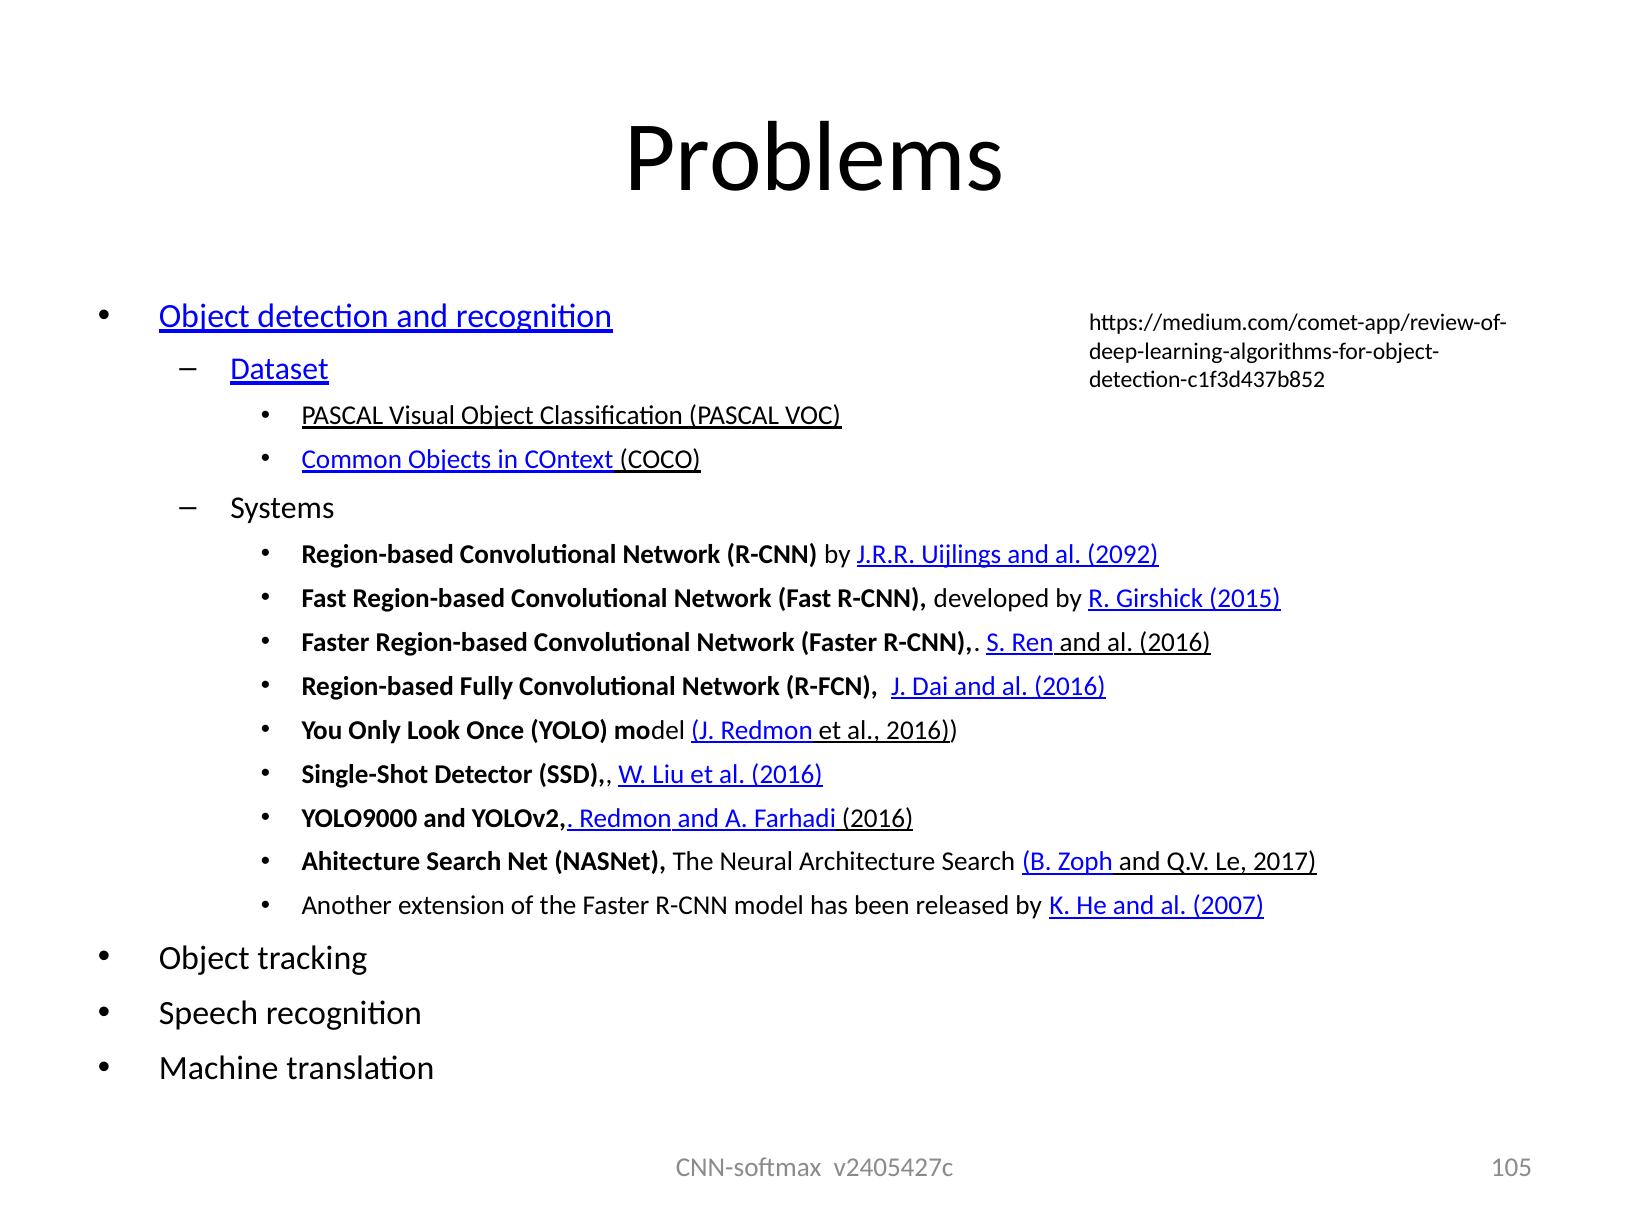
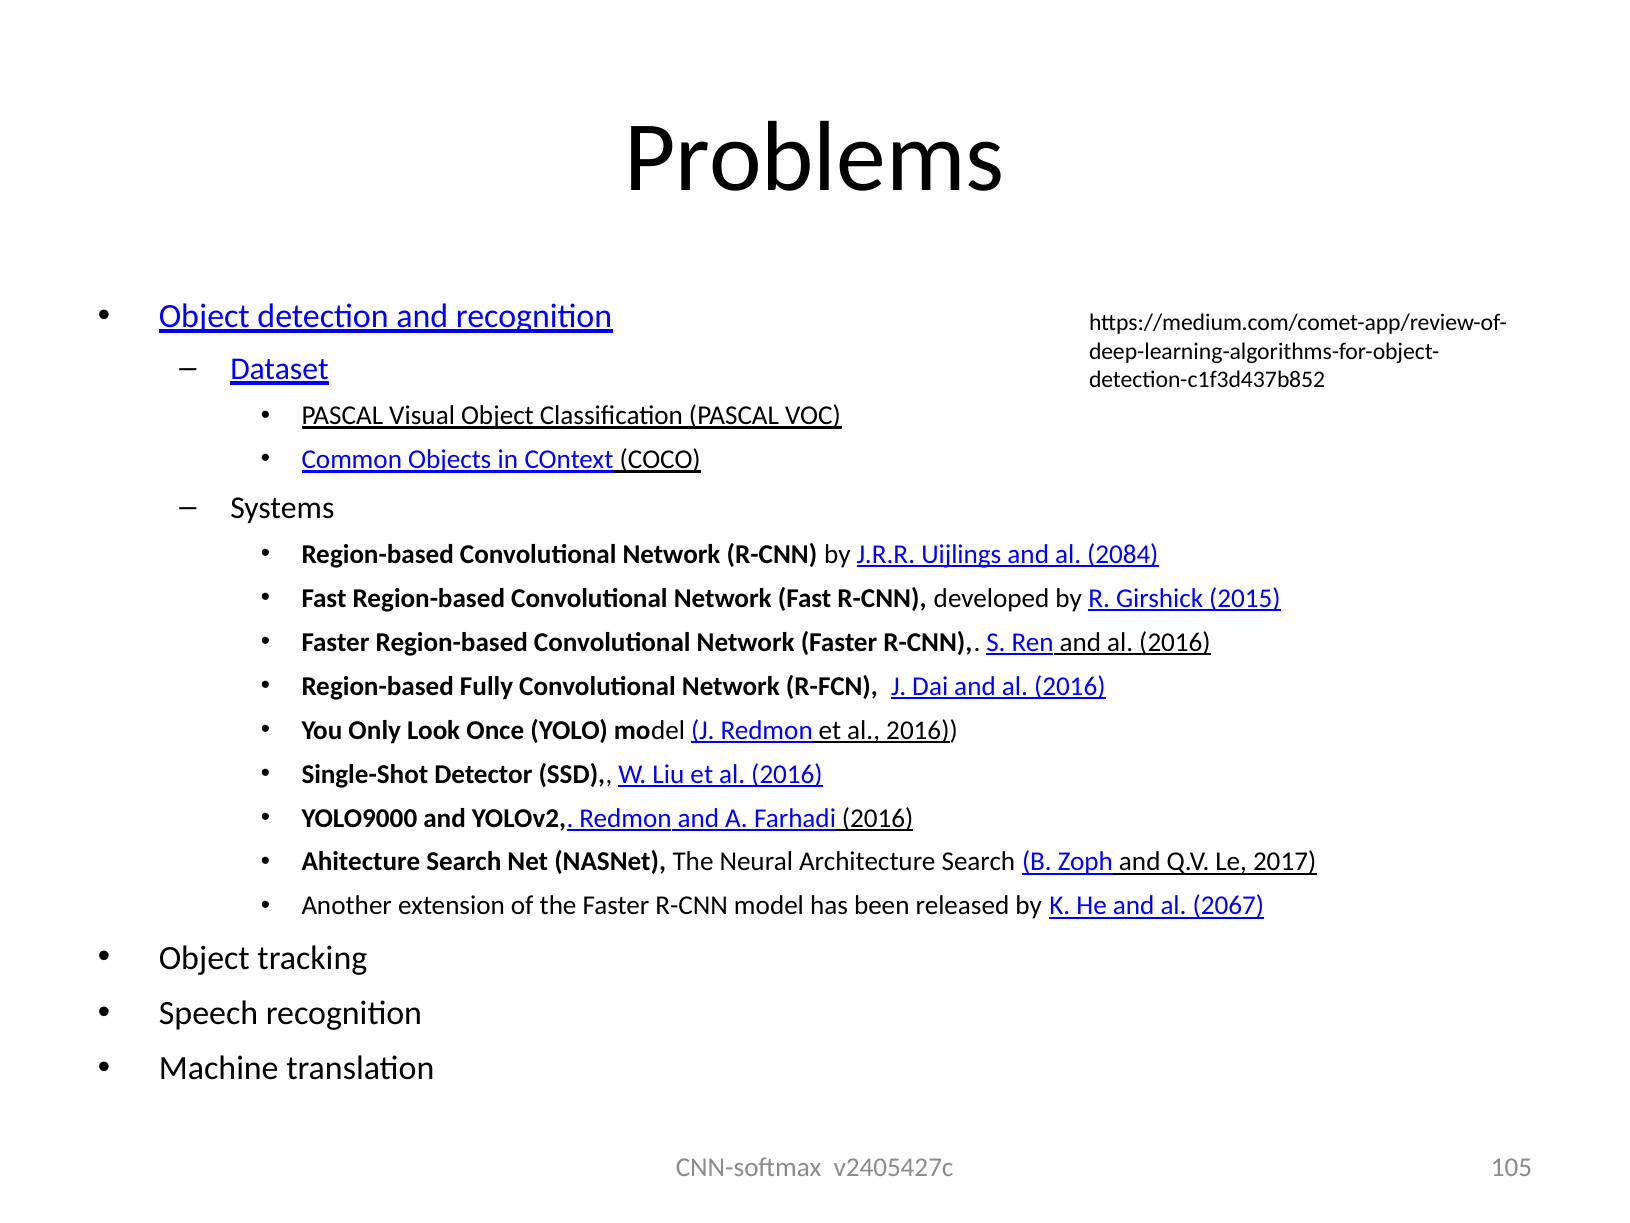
2092: 2092 -> 2084
2007: 2007 -> 2067
